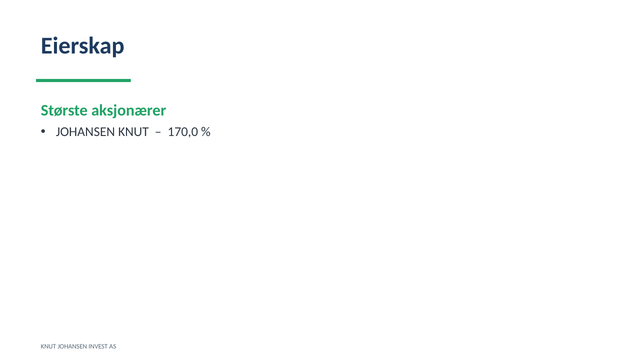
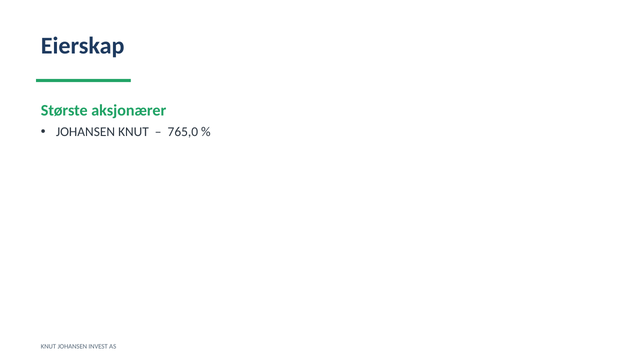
170,0: 170,0 -> 765,0
